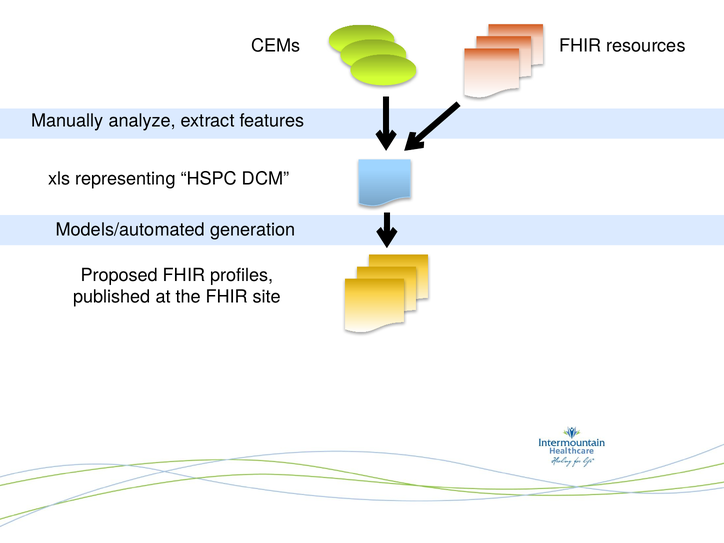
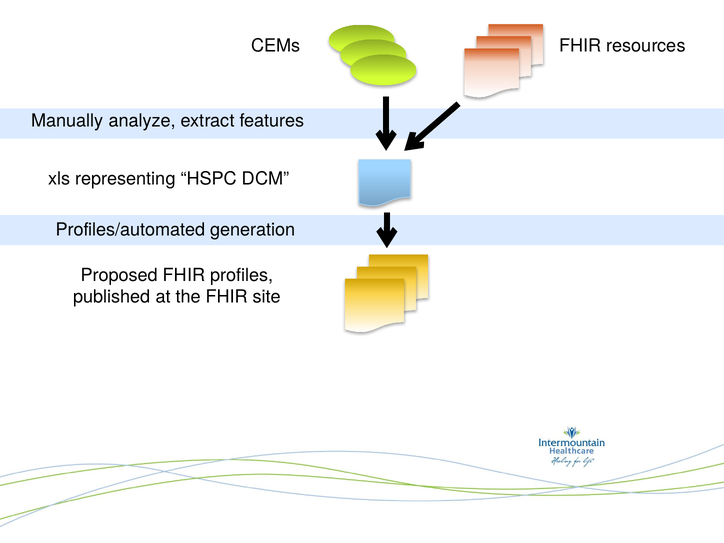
Models/automated: Models/automated -> Profiles/automated
